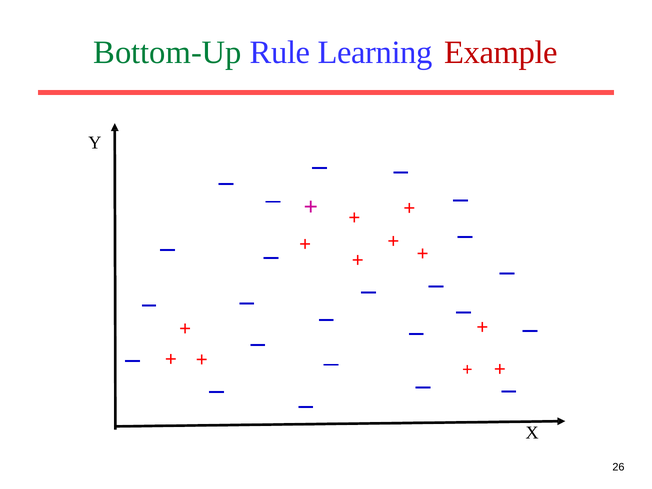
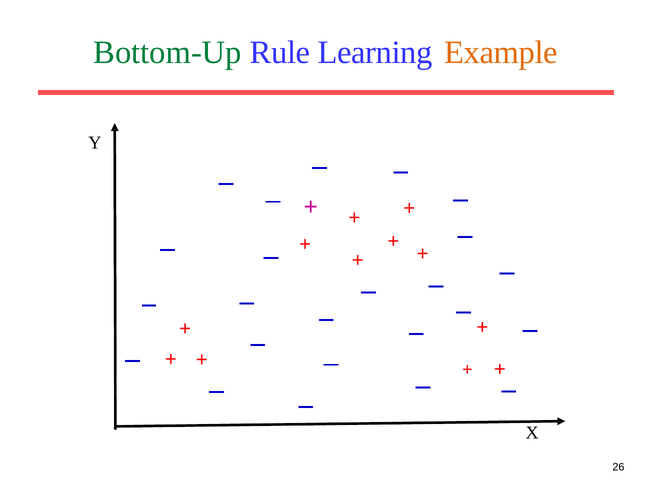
Example colour: red -> orange
